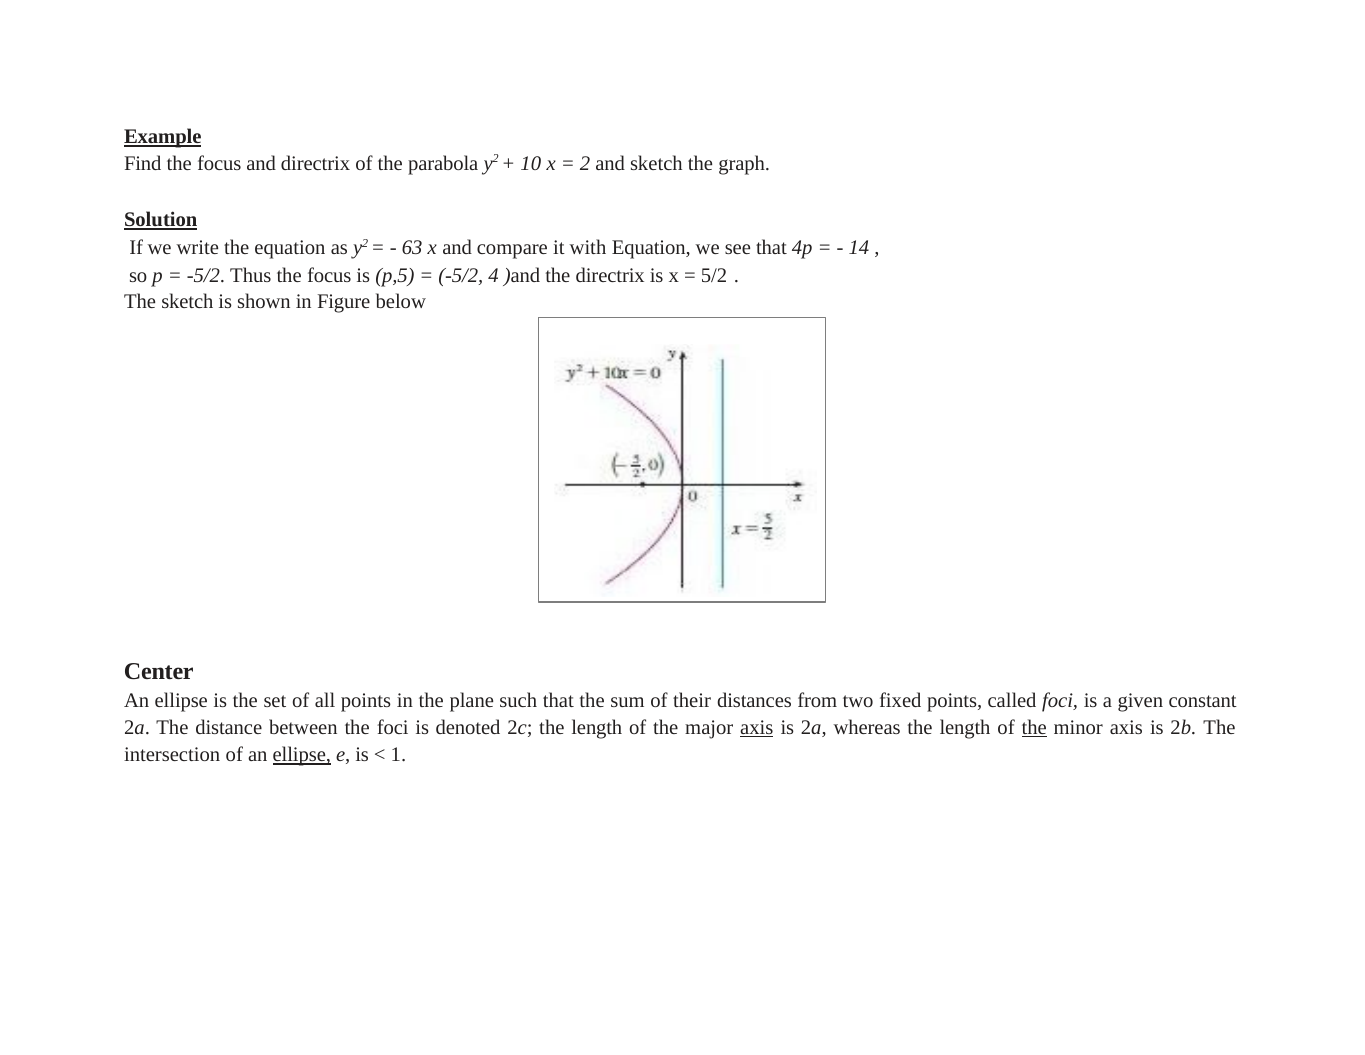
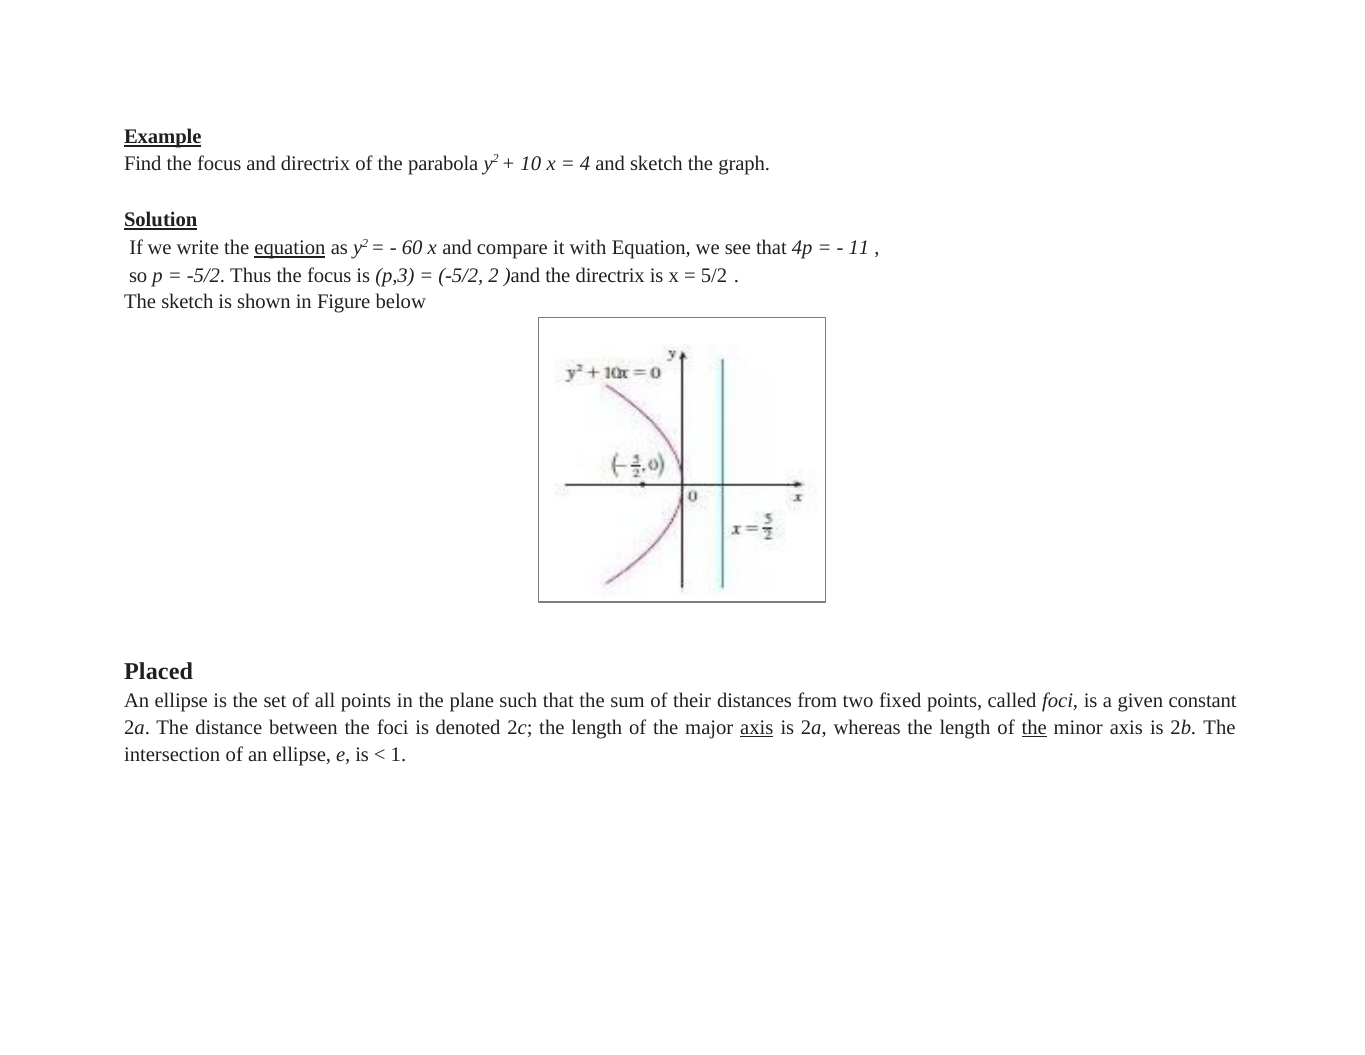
2: 2 -> 4
equation at (290, 248) underline: none -> present
63: 63 -> 60
14: 14 -> 11
p,5: p,5 -> p,3
4: 4 -> 2
Center: Center -> Placed
ellipse at (302, 755) underline: present -> none
